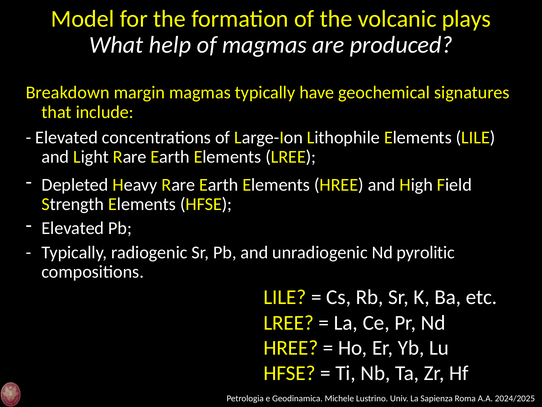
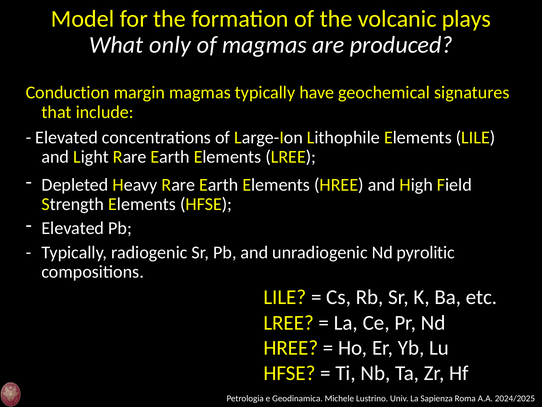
help: help -> only
Breakdown: Breakdown -> Conduction
